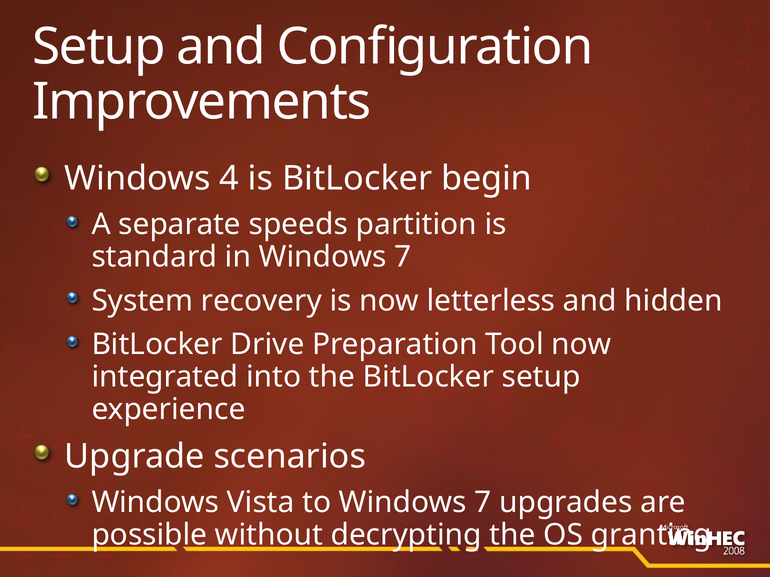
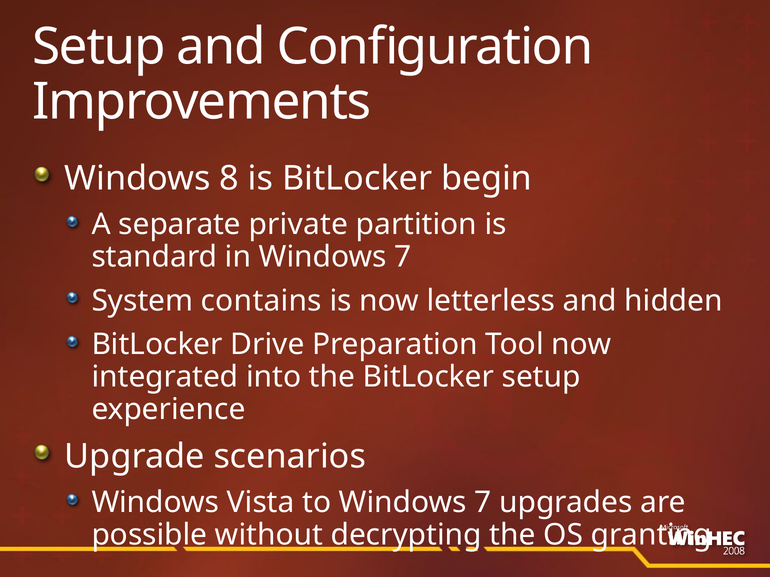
4: 4 -> 8
speeds: speeds -> private
recovery: recovery -> contains
